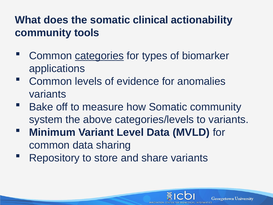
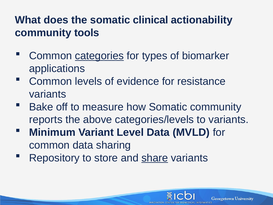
anomalies: anomalies -> resistance
system: system -> reports
share underline: none -> present
